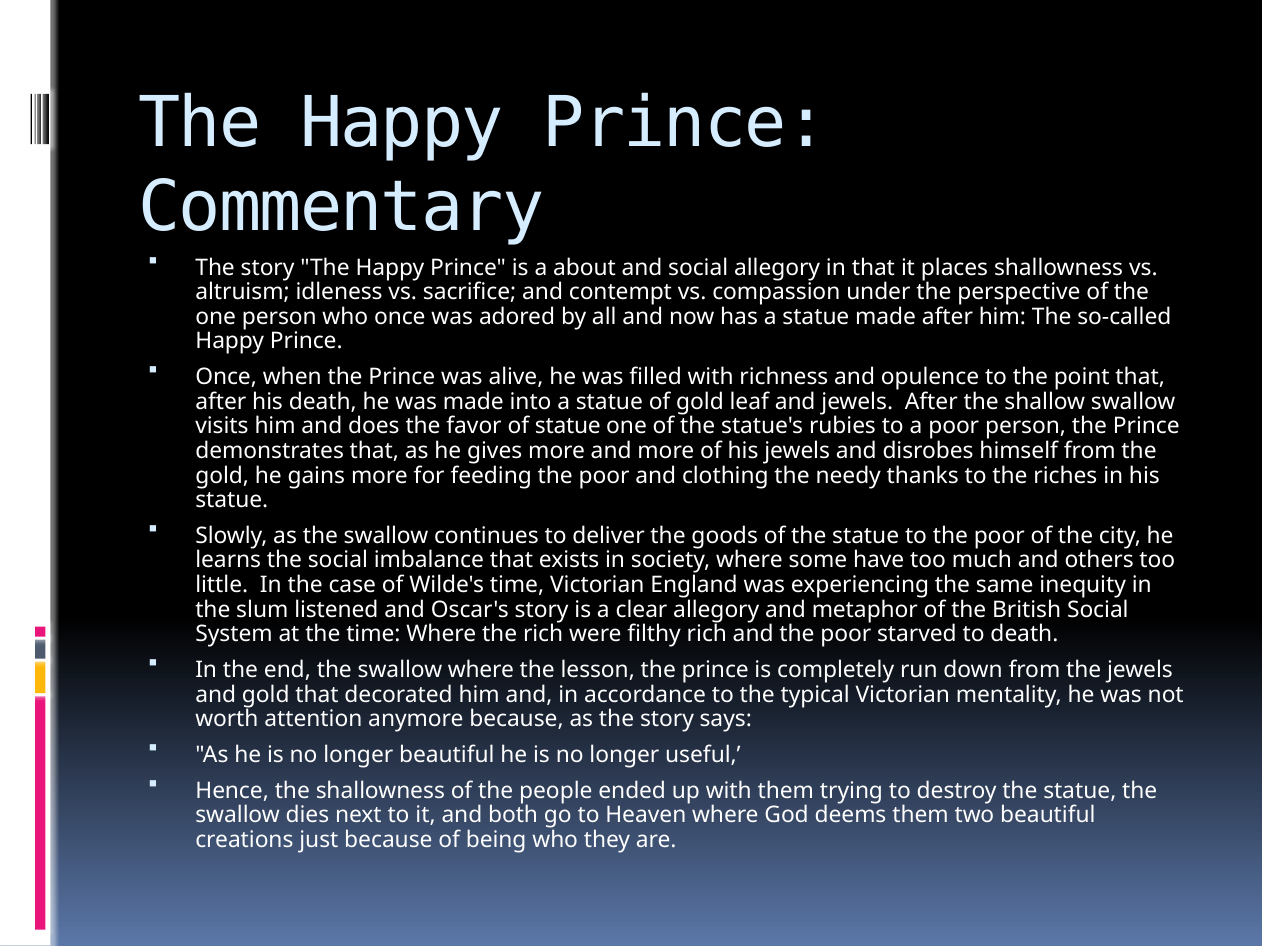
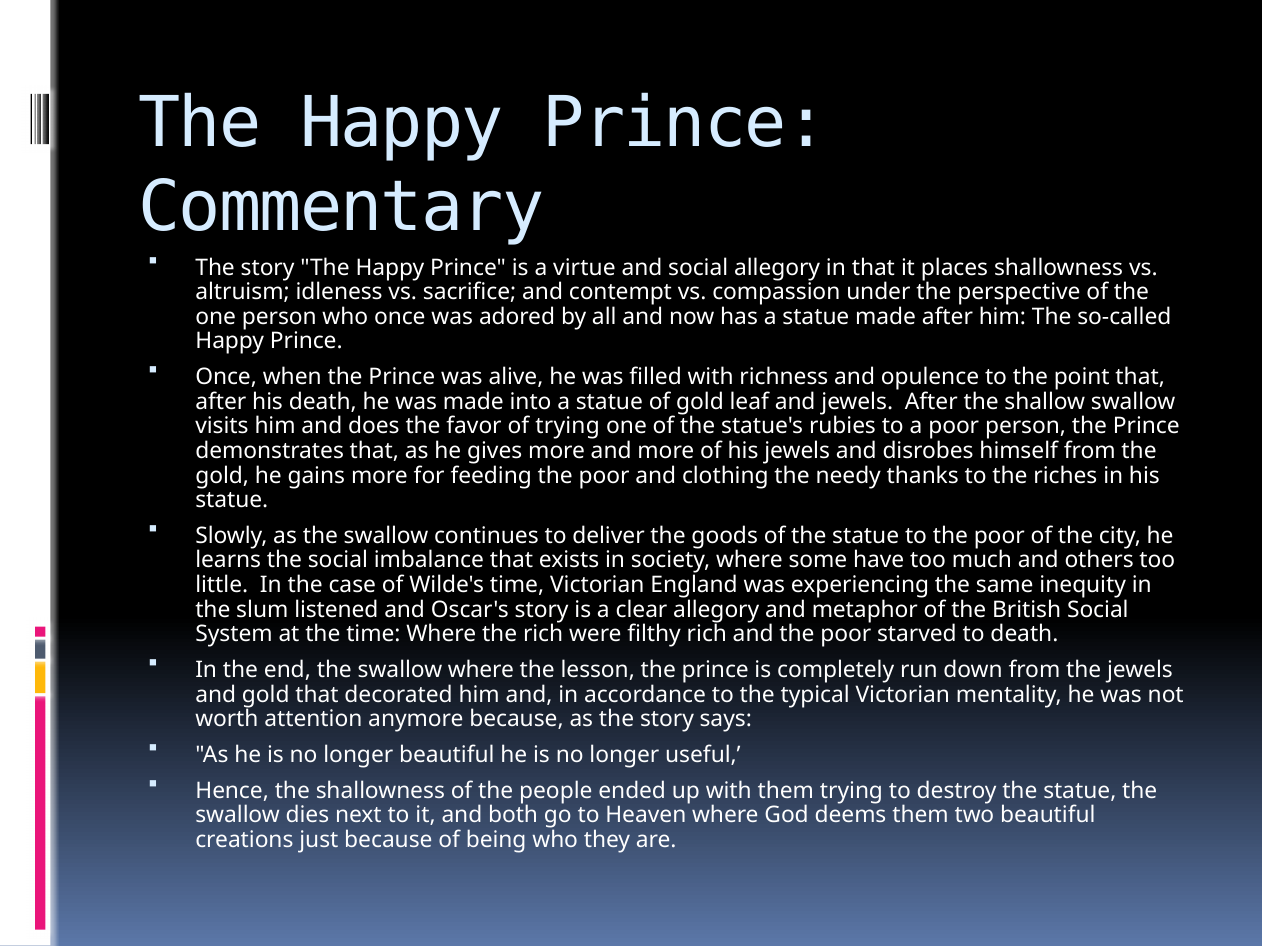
about: about -> virtue
of statue: statue -> trying
